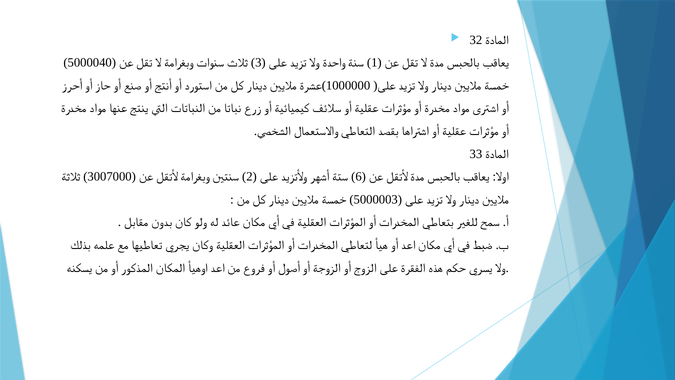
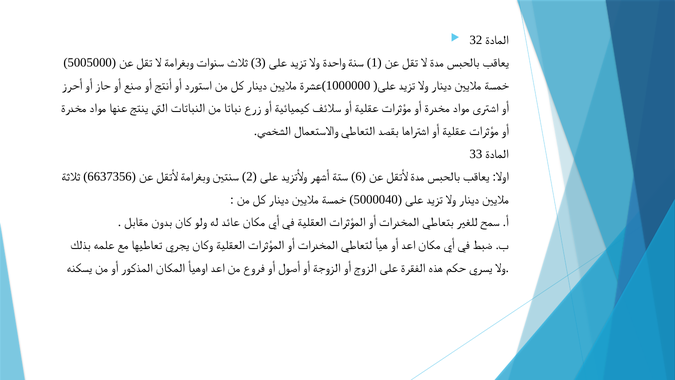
5000040: 5000040 -> 5005000
3007000: 3007000 -> 6637356
5000003: 5000003 -> 5000040
